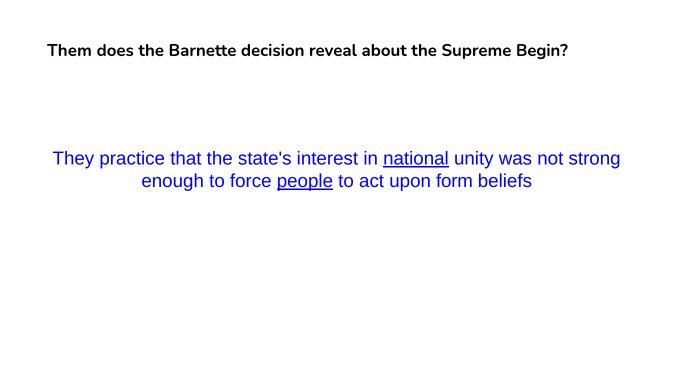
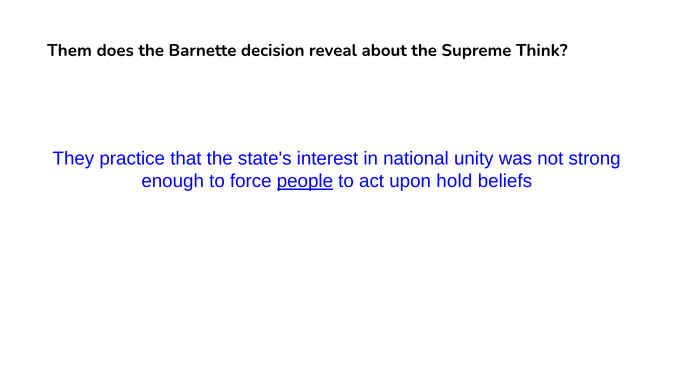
Begin: Begin -> Think
national underline: present -> none
form: form -> hold
